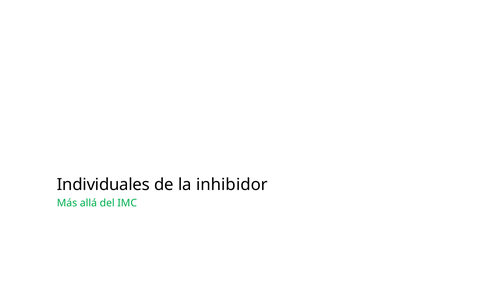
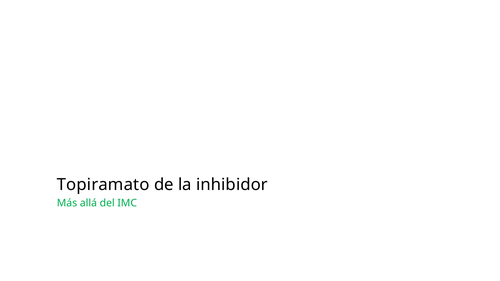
Individuales: Individuales -> Topiramato
